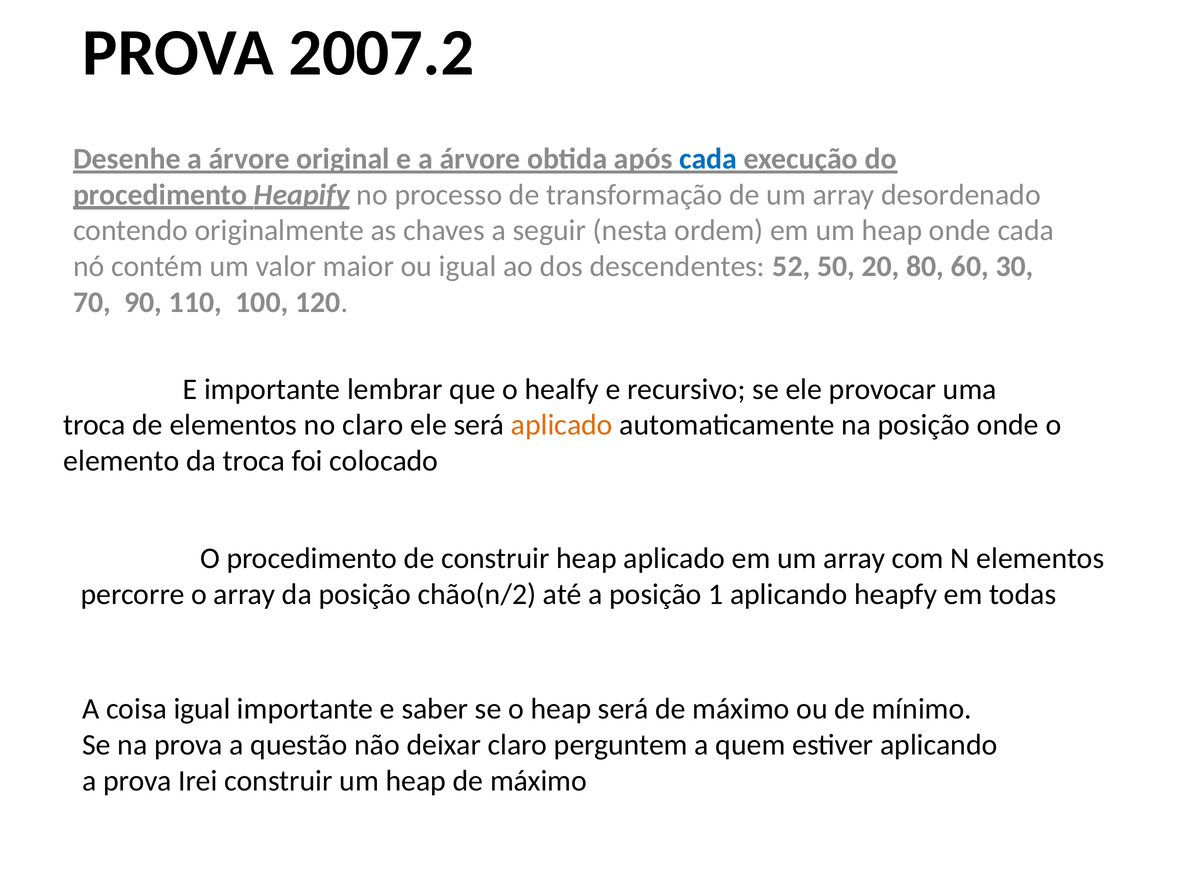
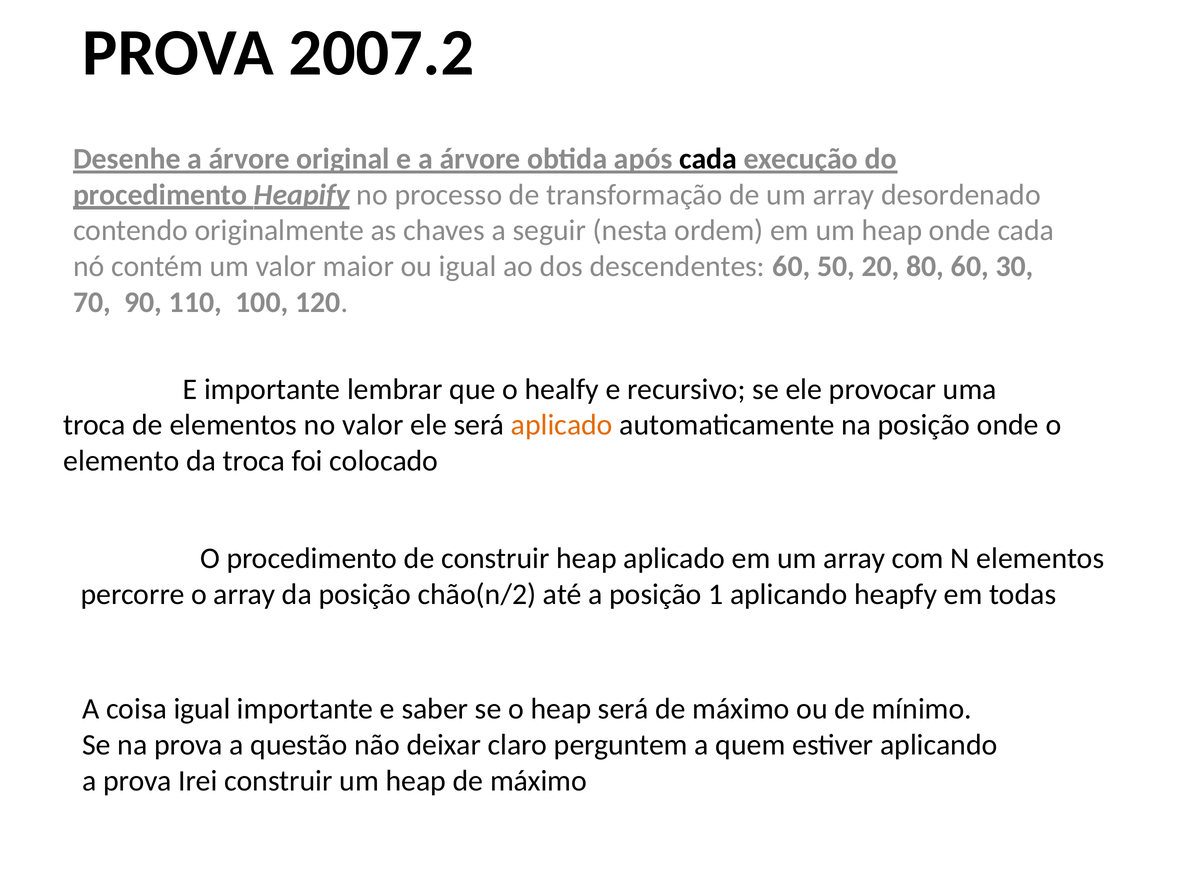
cada at (708, 159) colour: blue -> black
descendentes 52: 52 -> 60
no claro: claro -> valor
